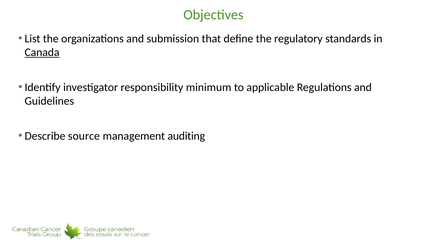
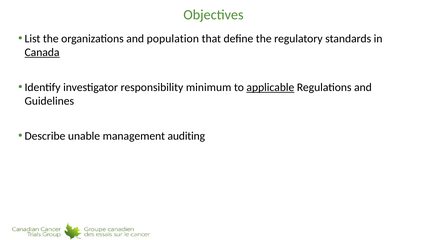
submission: submission -> population
applicable underline: none -> present
source: source -> unable
